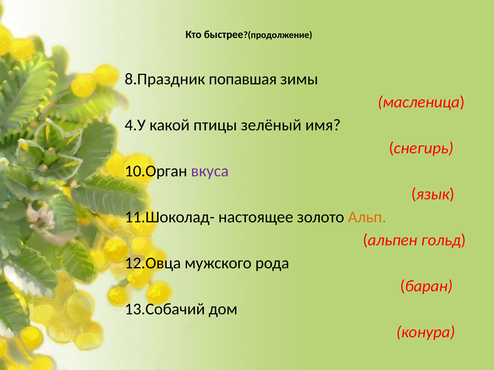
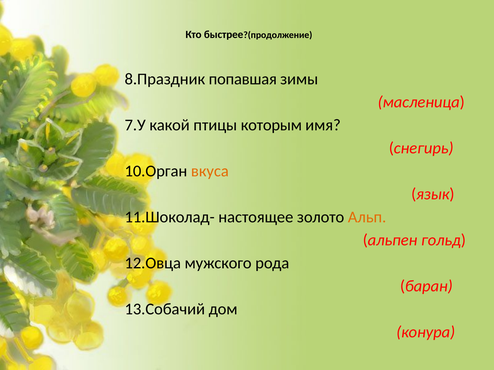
4.У: 4.У -> 7.У
зелёный: зелёный -> которым
вкуса colour: purple -> orange
